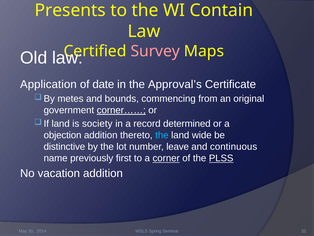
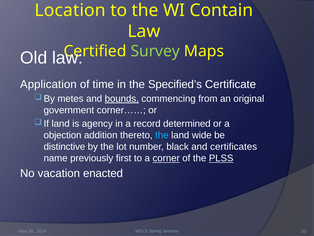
Presents: Presents -> Location
Survey colour: pink -> light green
date: date -> time
Approval’s: Approval’s -> Specified’s
bounds underline: none -> present
corner…… underline: present -> none
society: society -> agency
leave: leave -> black
continuous: continuous -> certificates
vacation addition: addition -> enacted
